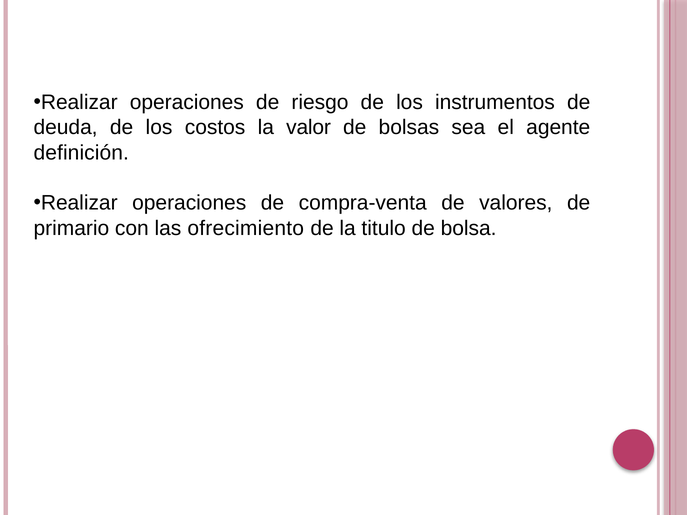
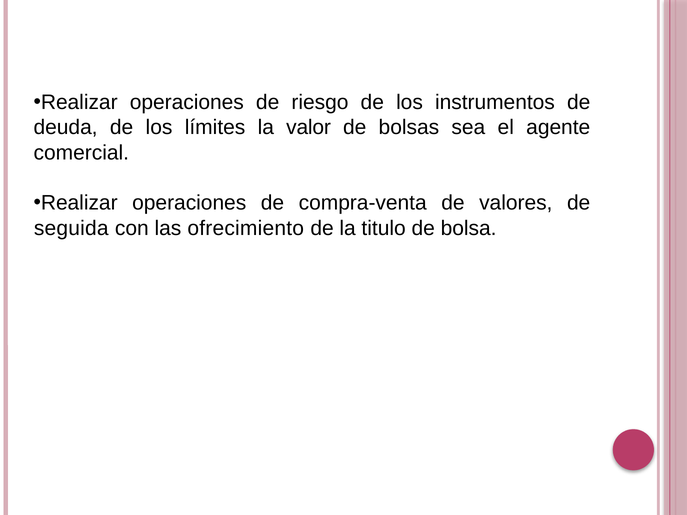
costos: costos -> límites
definición: definición -> comercial
primario: primario -> seguida
